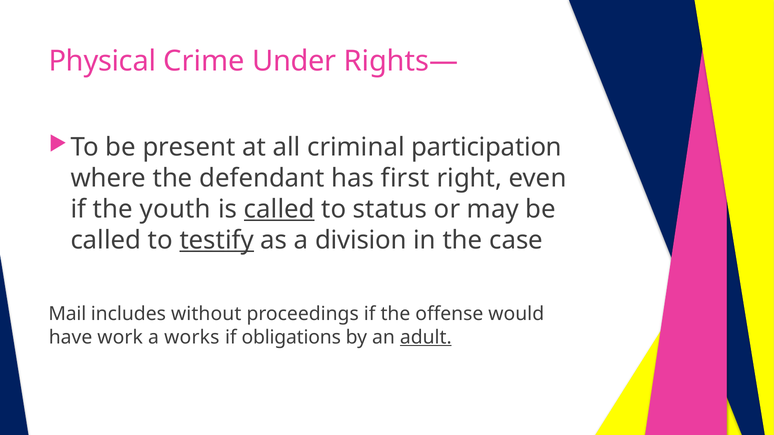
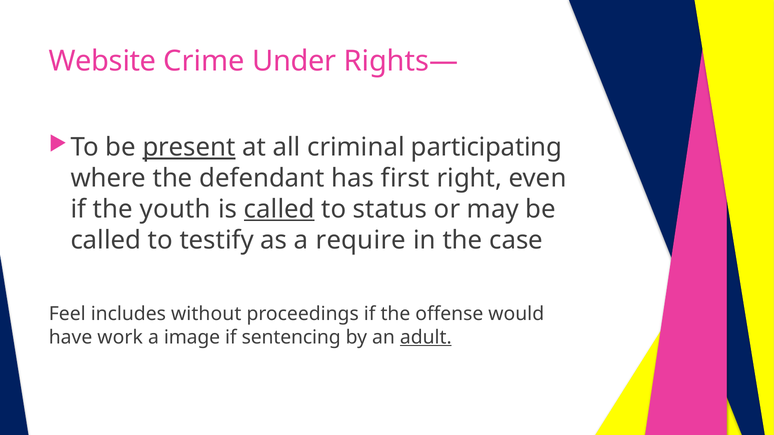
Physical: Physical -> Website
present underline: none -> present
participation: participation -> participating
testify underline: present -> none
division: division -> require
Mail: Mail -> Feel
works: works -> image
obligations: obligations -> sentencing
